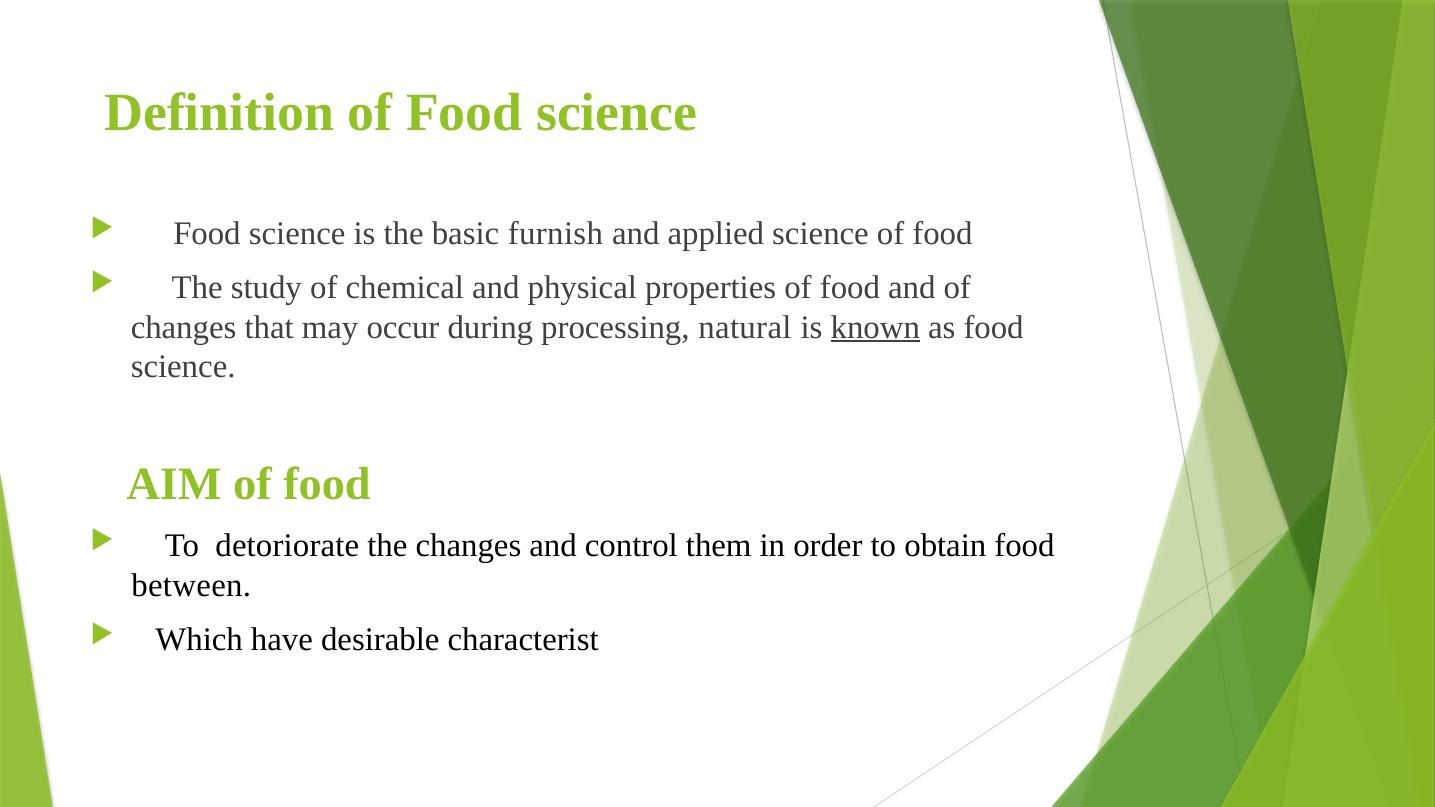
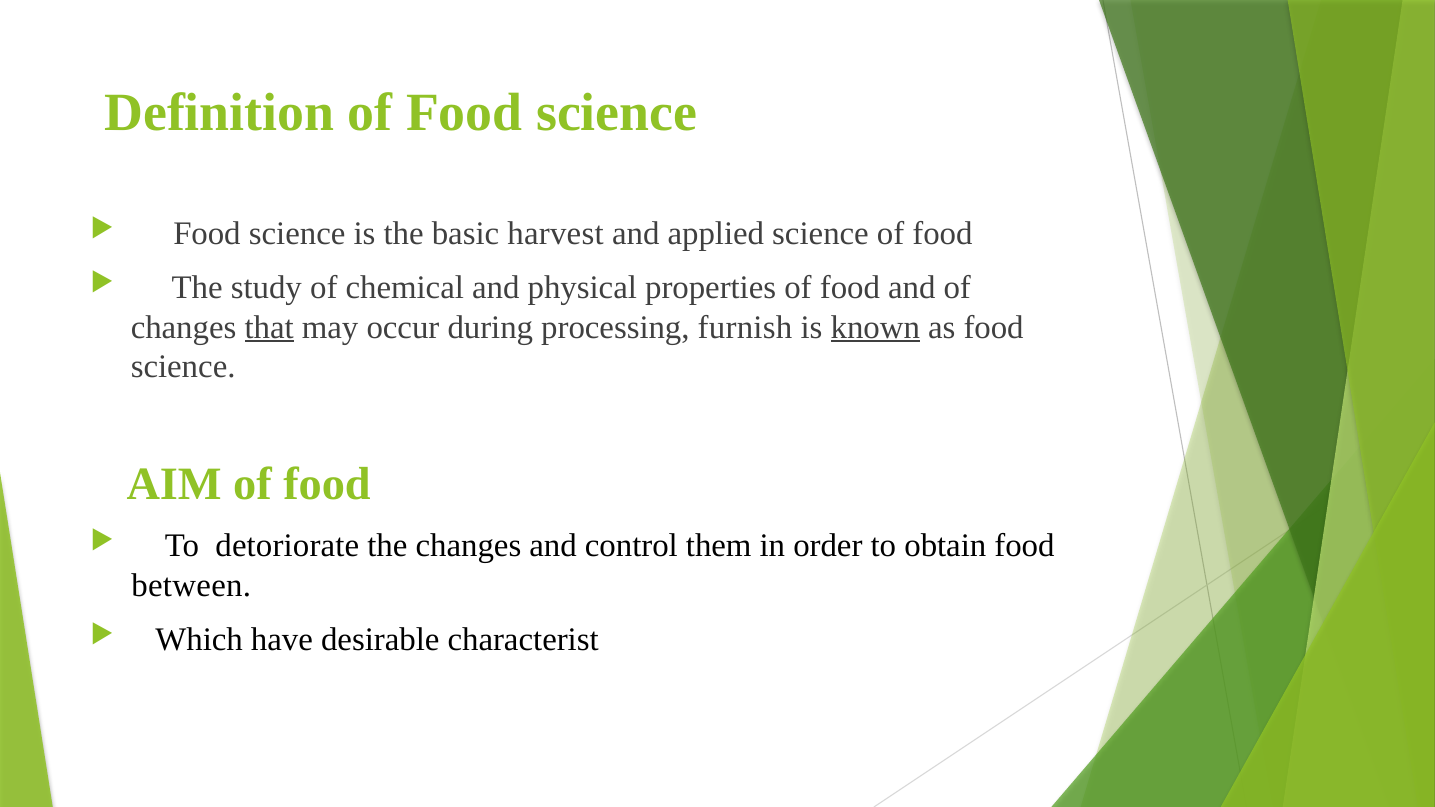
furnish: furnish -> harvest
that underline: none -> present
natural: natural -> furnish
